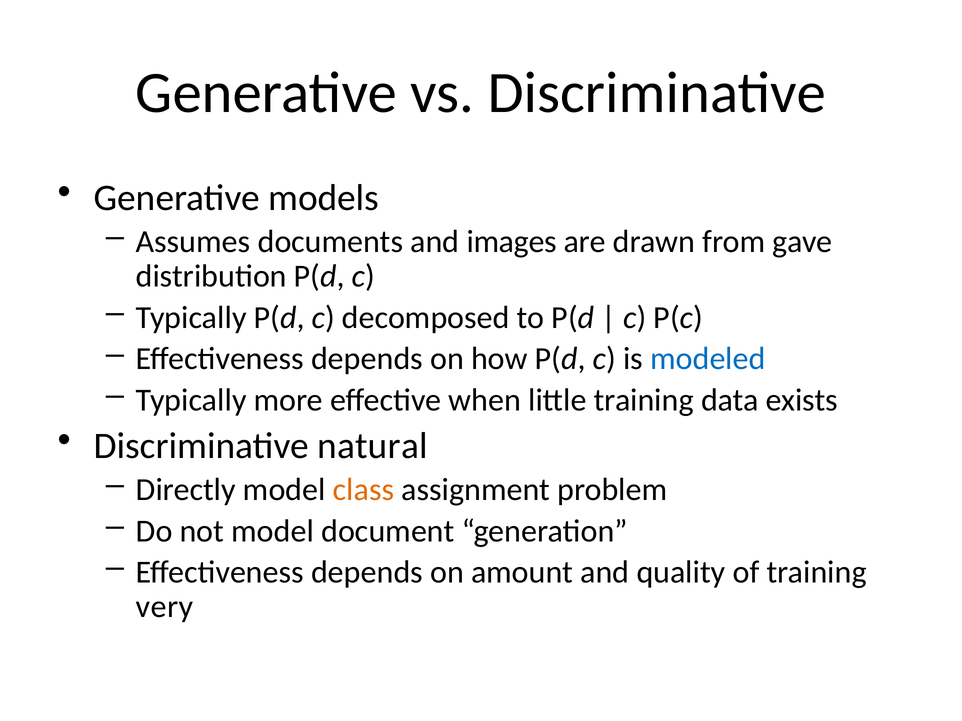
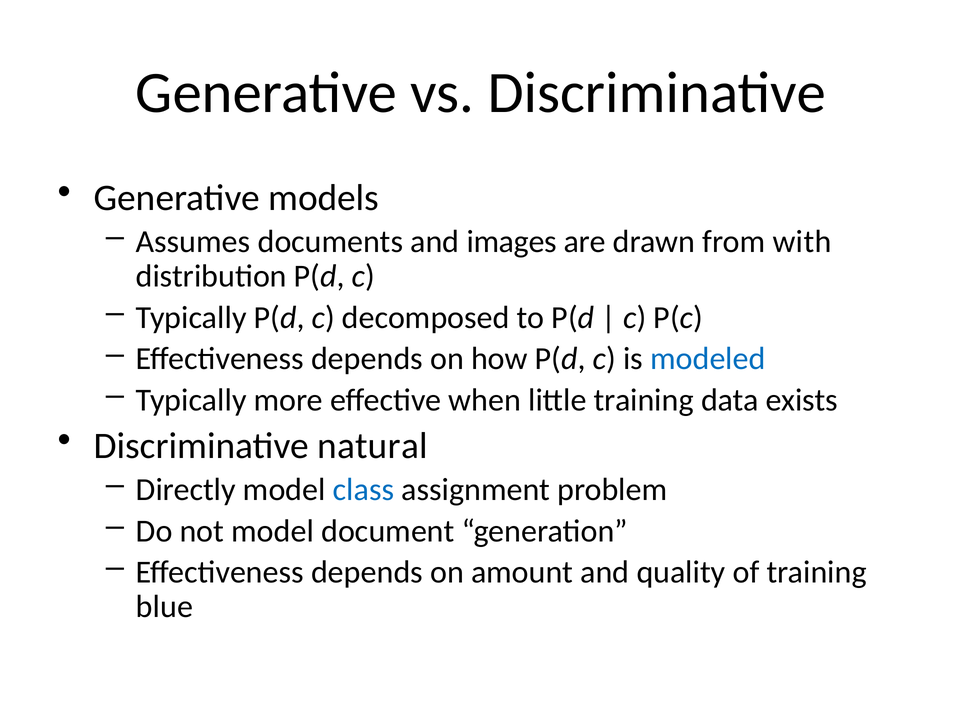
gave: gave -> with
class colour: orange -> blue
very: very -> blue
